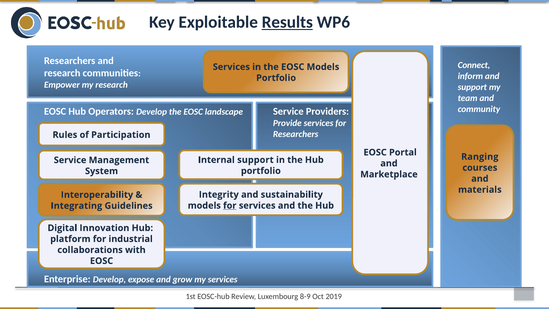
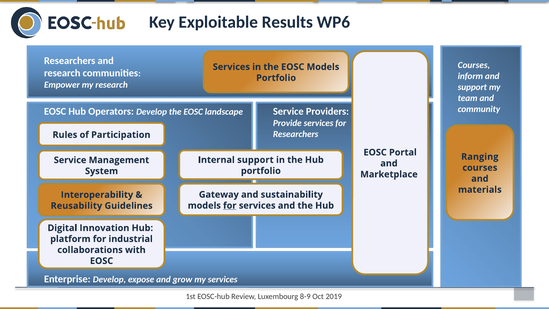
Results underline: present -> none
Connect at (474, 65): Connect -> Courses
Integrity: Integrity -> Gateway
Integrating: Integrating -> Reusability
